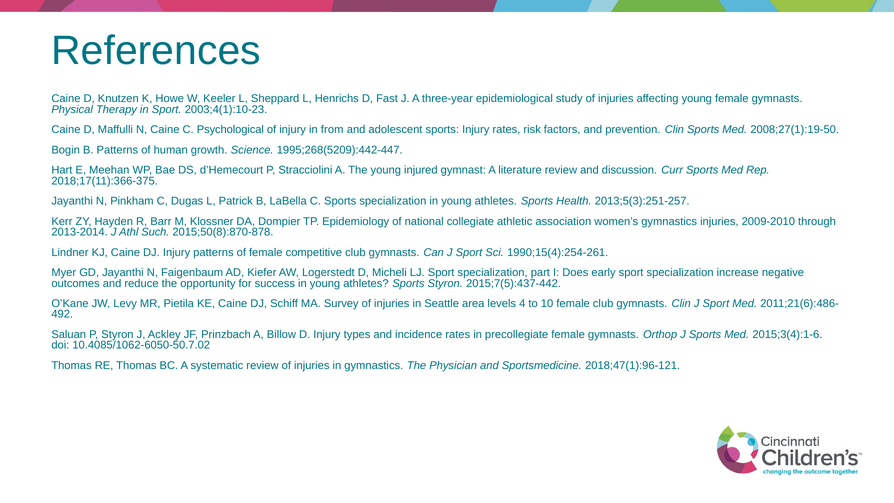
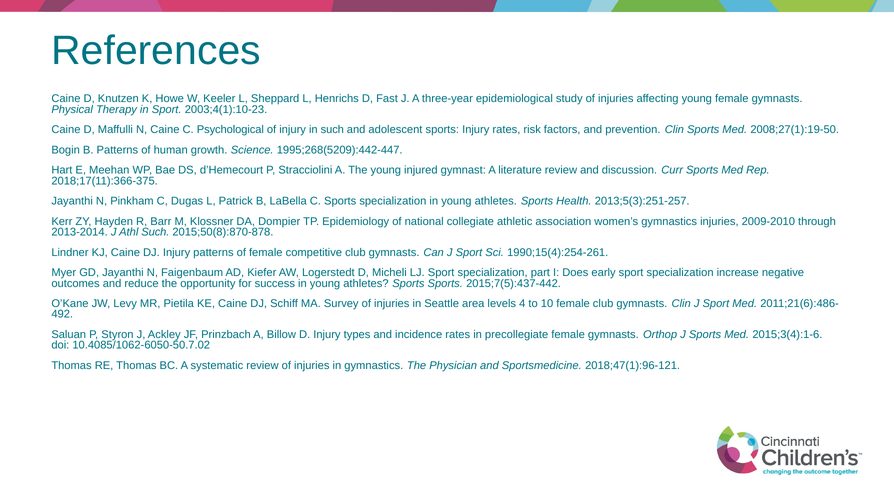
in from: from -> such
Sports Styron: Styron -> Sports
